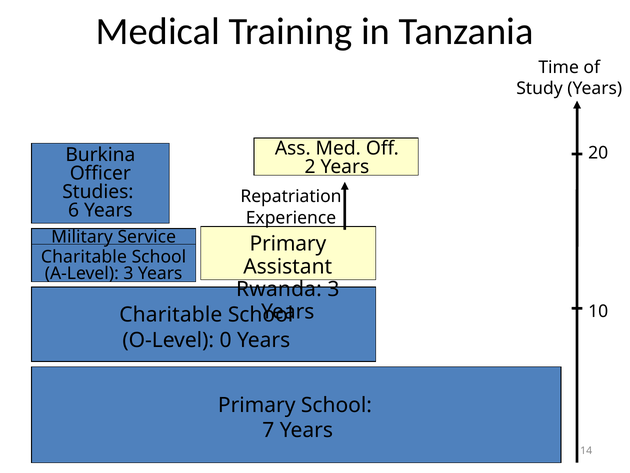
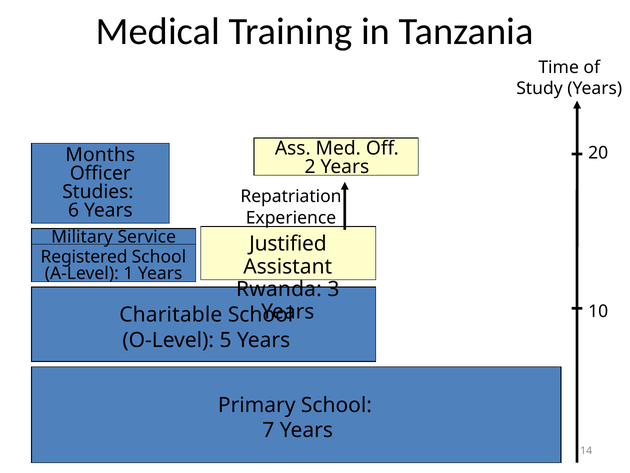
Burkina: Burkina -> Months
Primary at (288, 244): Primary -> Justified
Charitable at (84, 257): Charitable -> Registered
A-Level 3: 3 -> 1
0: 0 -> 5
